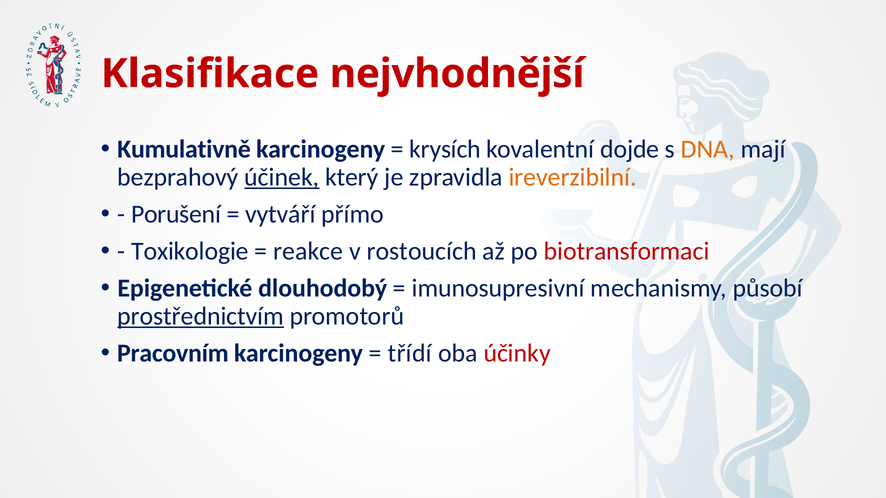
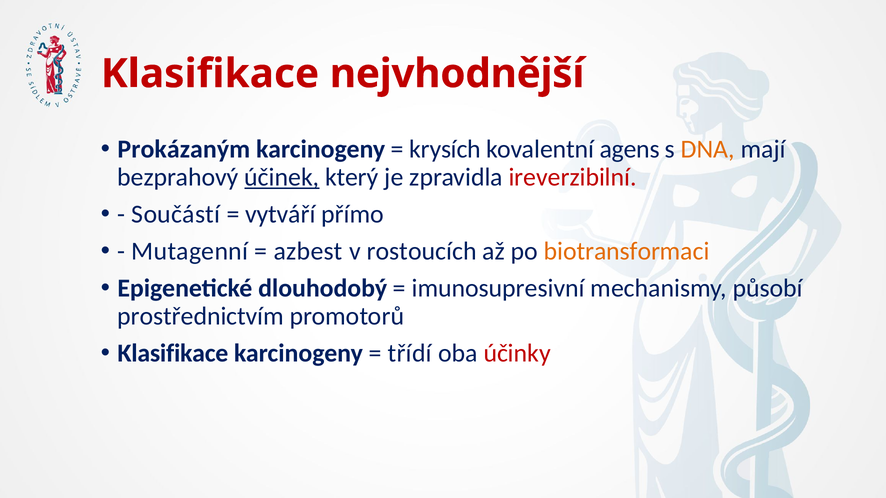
Kumulativně: Kumulativně -> Prokázaným
dojde: dojde -> agens
ireverzibilní colour: orange -> red
Porušení: Porušení -> Součástí
Toxikologie: Toxikologie -> Mutagenní
reakce: reakce -> azbest
biotransformaci colour: red -> orange
prostřednictvím underline: present -> none
Pracovním at (173, 354): Pracovním -> Klasifikace
